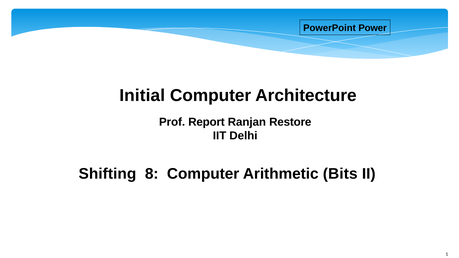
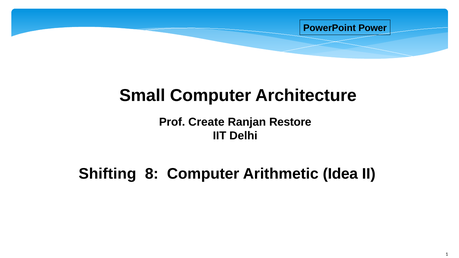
Initial: Initial -> Small
Report: Report -> Create
Bits: Bits -> Idea
